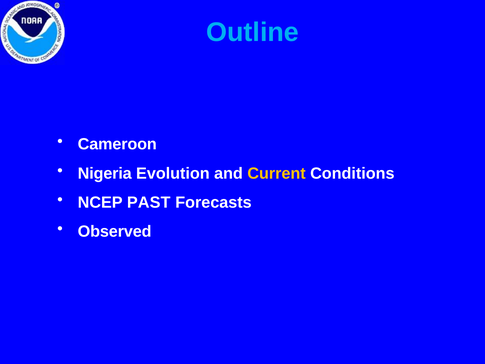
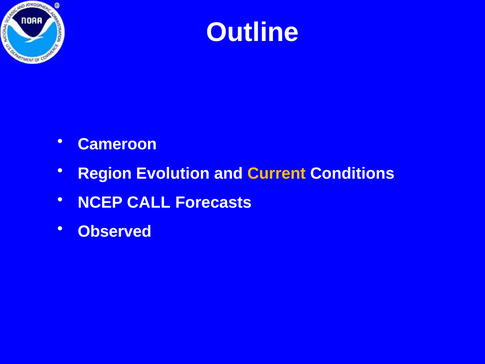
Outline colour: light blue -> white
Nigeria: Nigeria -> Region
PAST: PAST -> CALL
